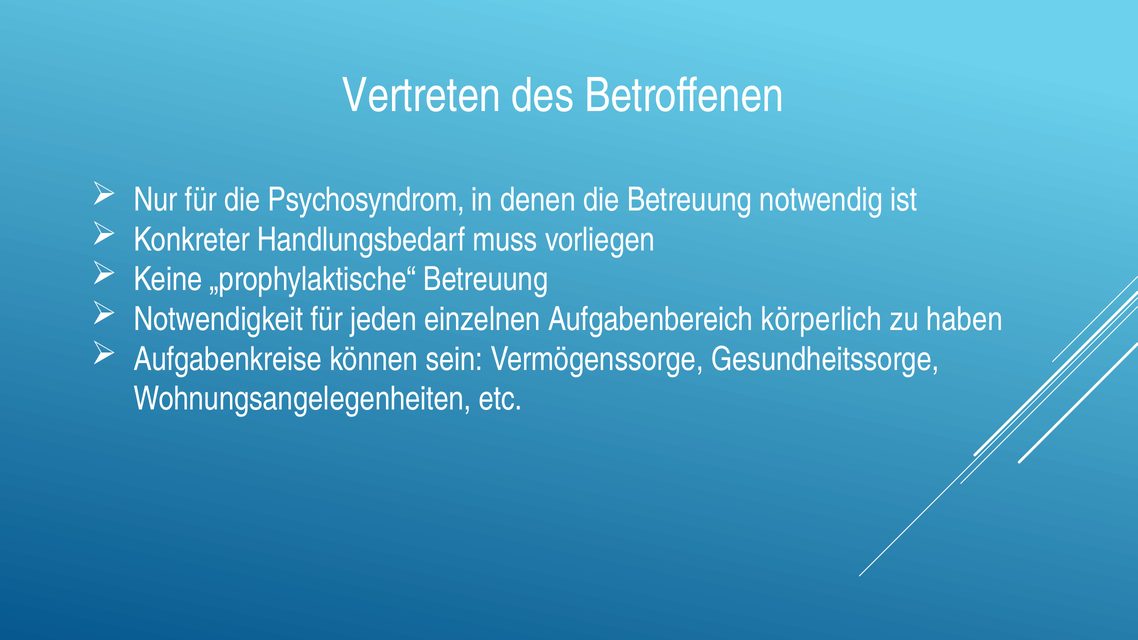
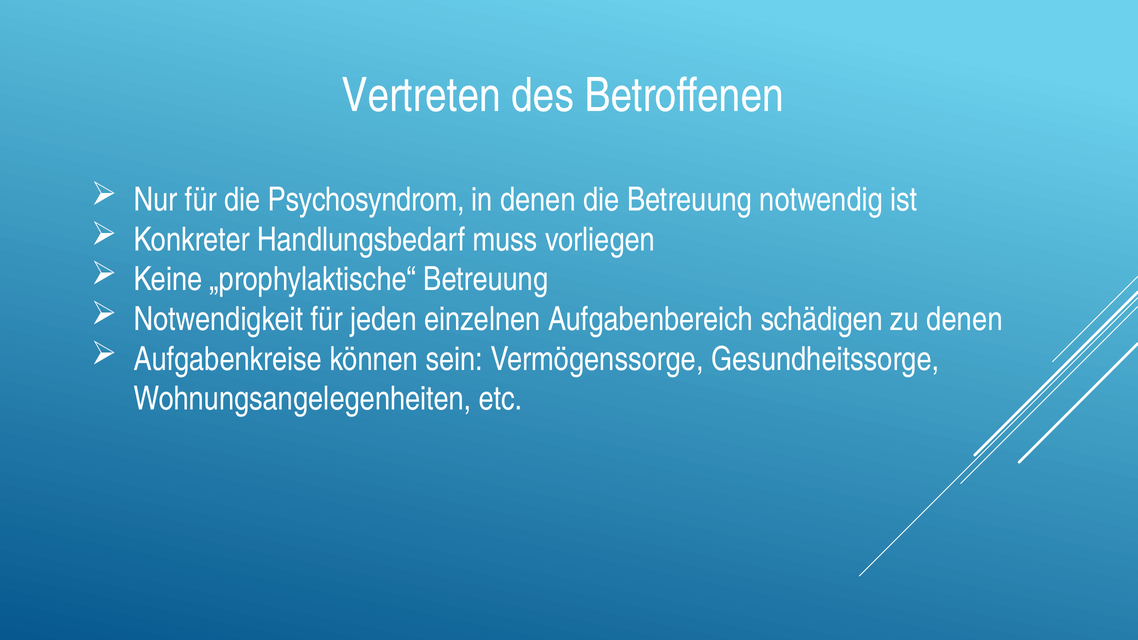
körperlich: körperlich -> schädigen
zu haben: haben -> denen
